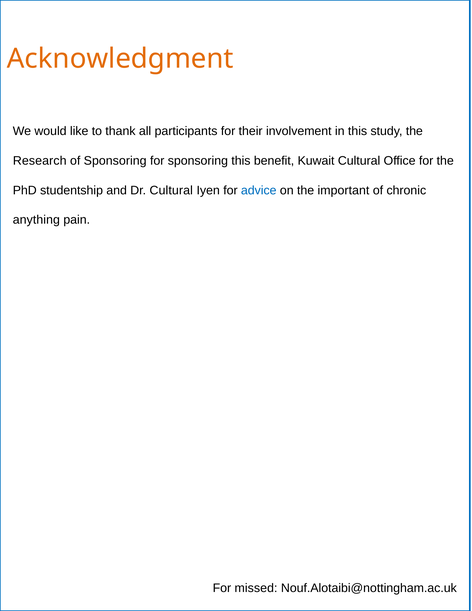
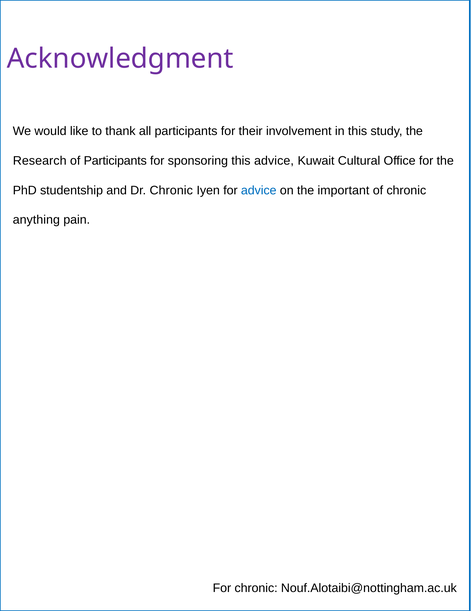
Acknowledgment colour: orange -> purple
of Sponsoring: Sponsoring -> Participants
this benefit: benefit -> advice
Dr Cultural: Cultural -> Chronic
For missed: missed -> chronic
